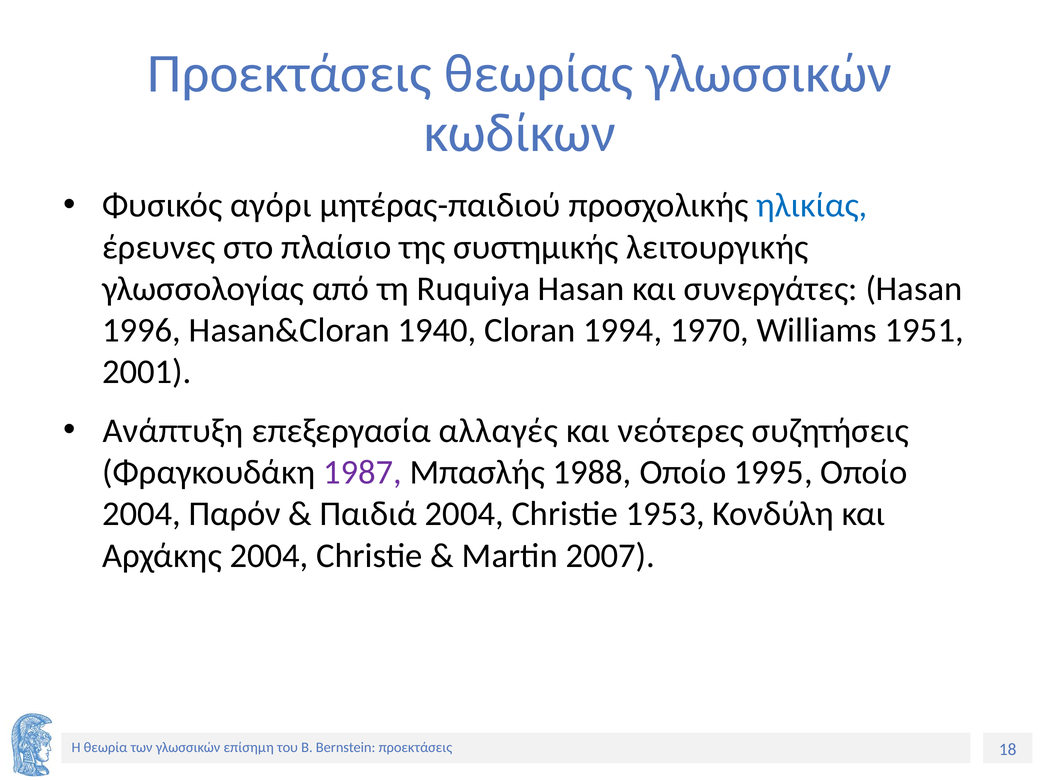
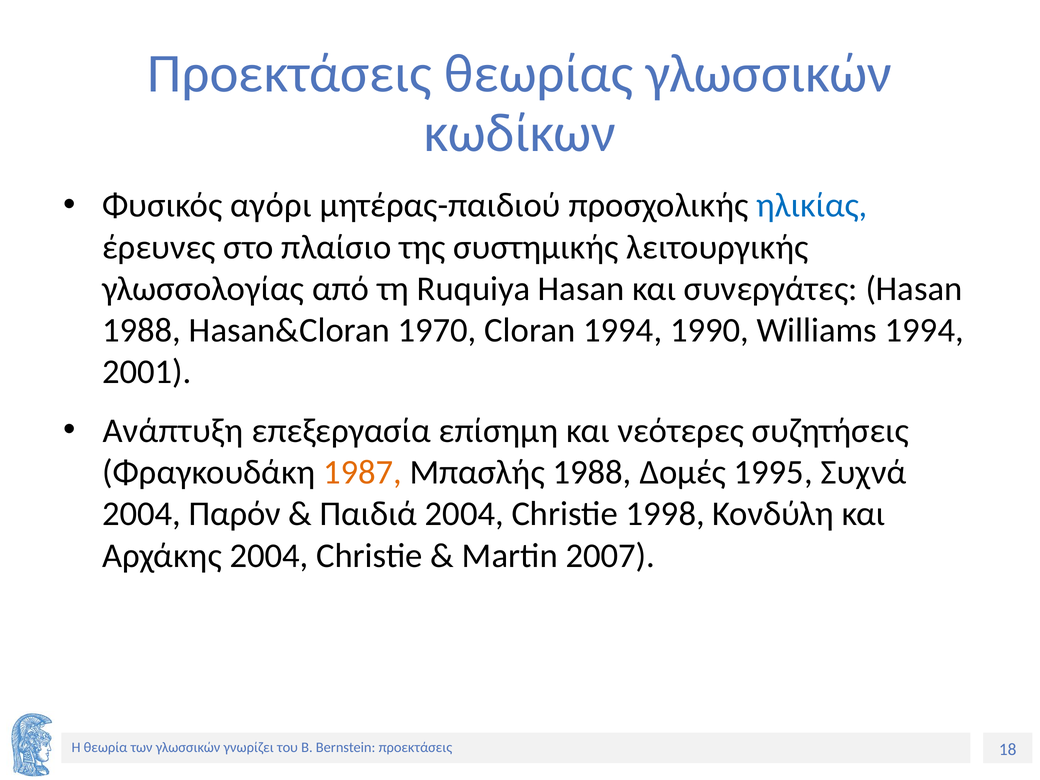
1996 at (142, 330): 1996 -> 1988
1940: 1940 -> 1970
1970: 1970 -> 1990
Williams 1951: 1951 -> 1994
αλλαγές: αλλαγές -> επίσημη
1987 colour: purple -> orange
1988 Οποίο: Οποίο -> Δομές
1995 Οποίο: Οποίο -> Συχνά
1953: 1953 -> 1998
επίσημη: επίσημη -> γνωρίζει
